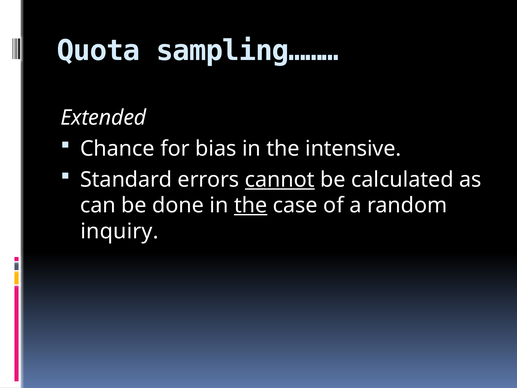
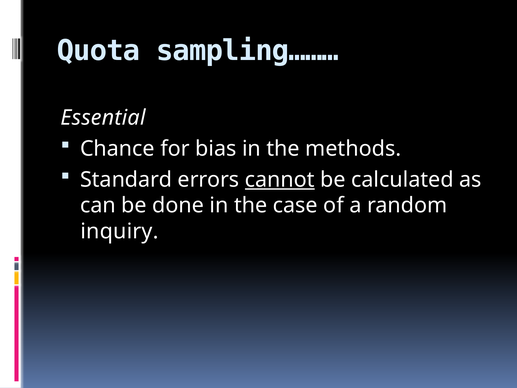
Extended: Extended -> Essential
intensive: intensive -> methods
the at (251, 205) underline: present -> none
